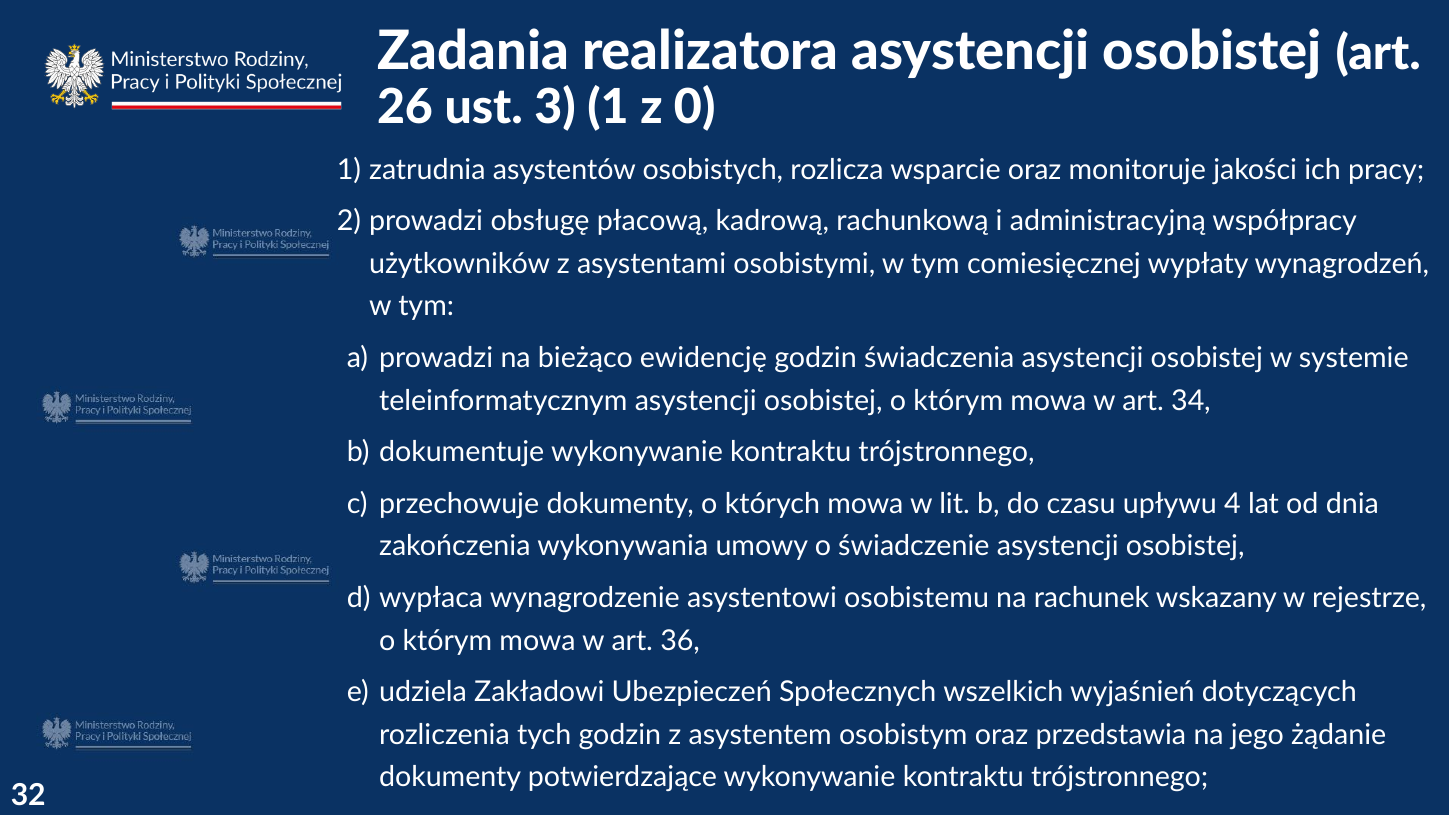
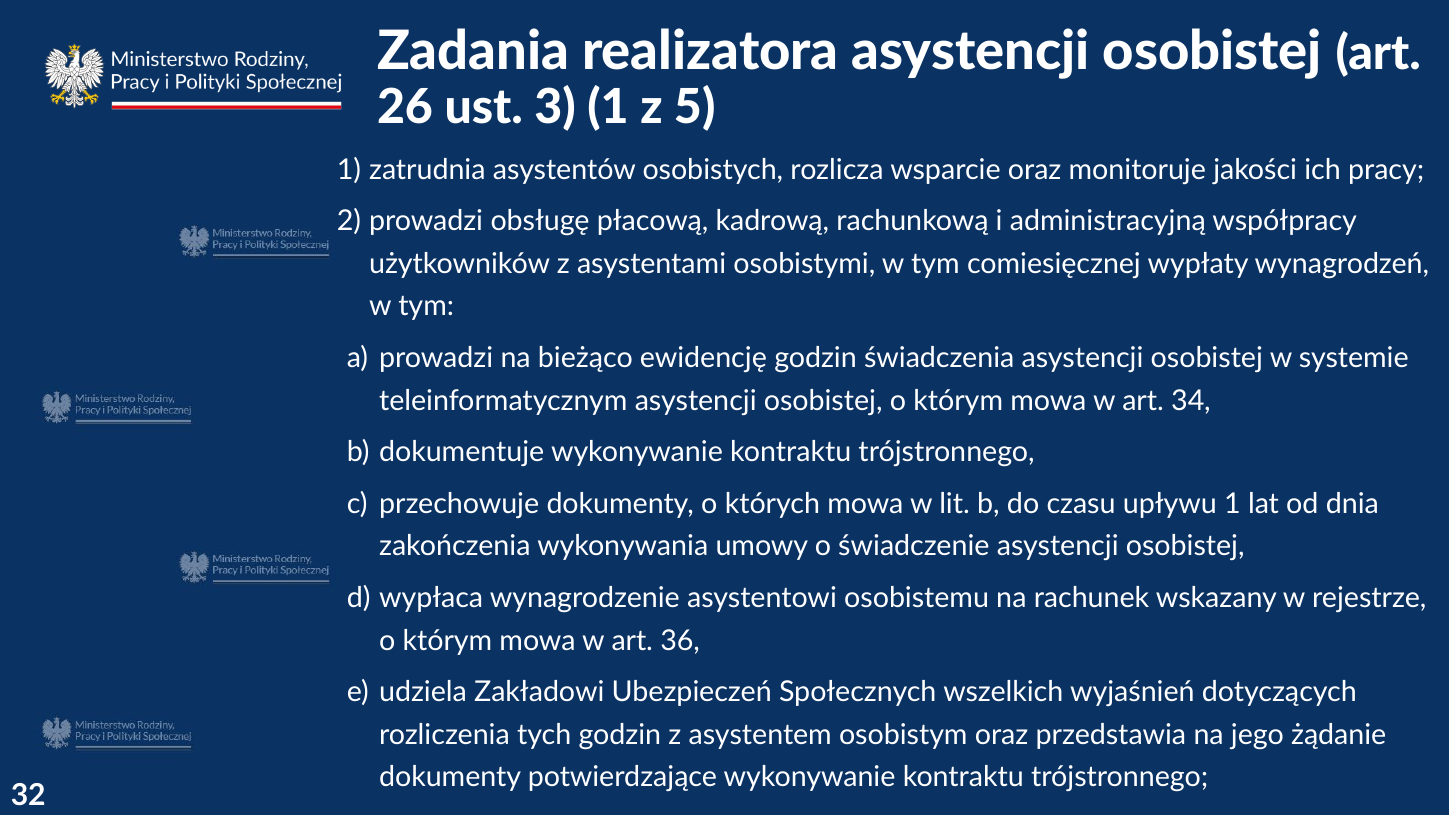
0: 0 -> 5
upływu 4: 4 -> 1
